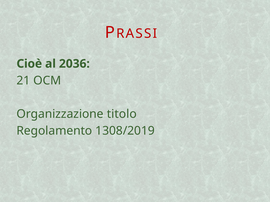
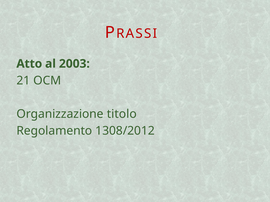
Cioè: Cioè -> Atto
2036: 2036 -> 2003
1308/2019: 1308/2019 -> 1308/2012
